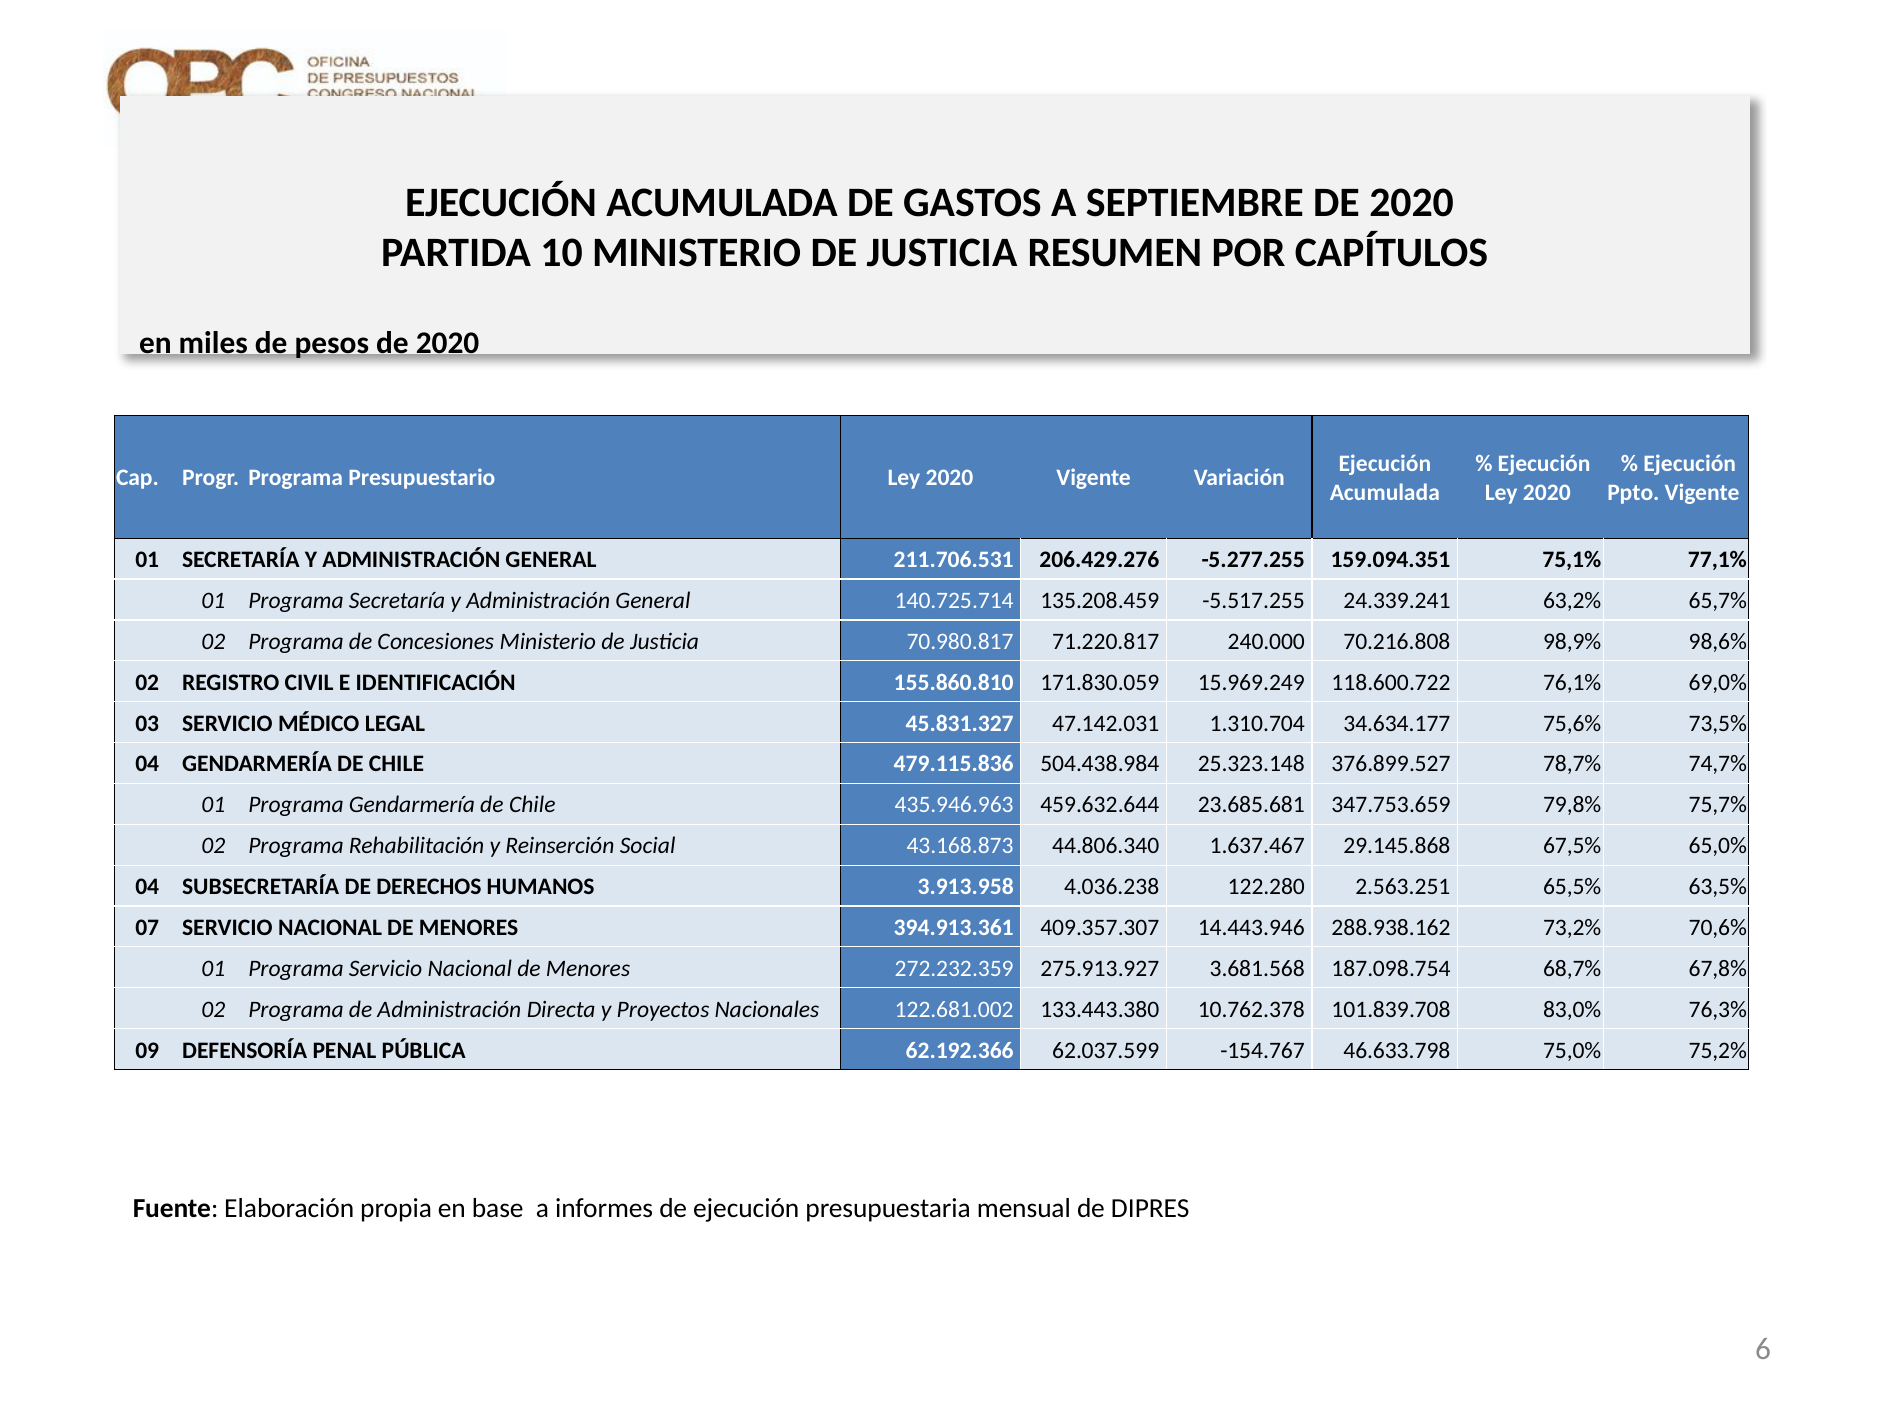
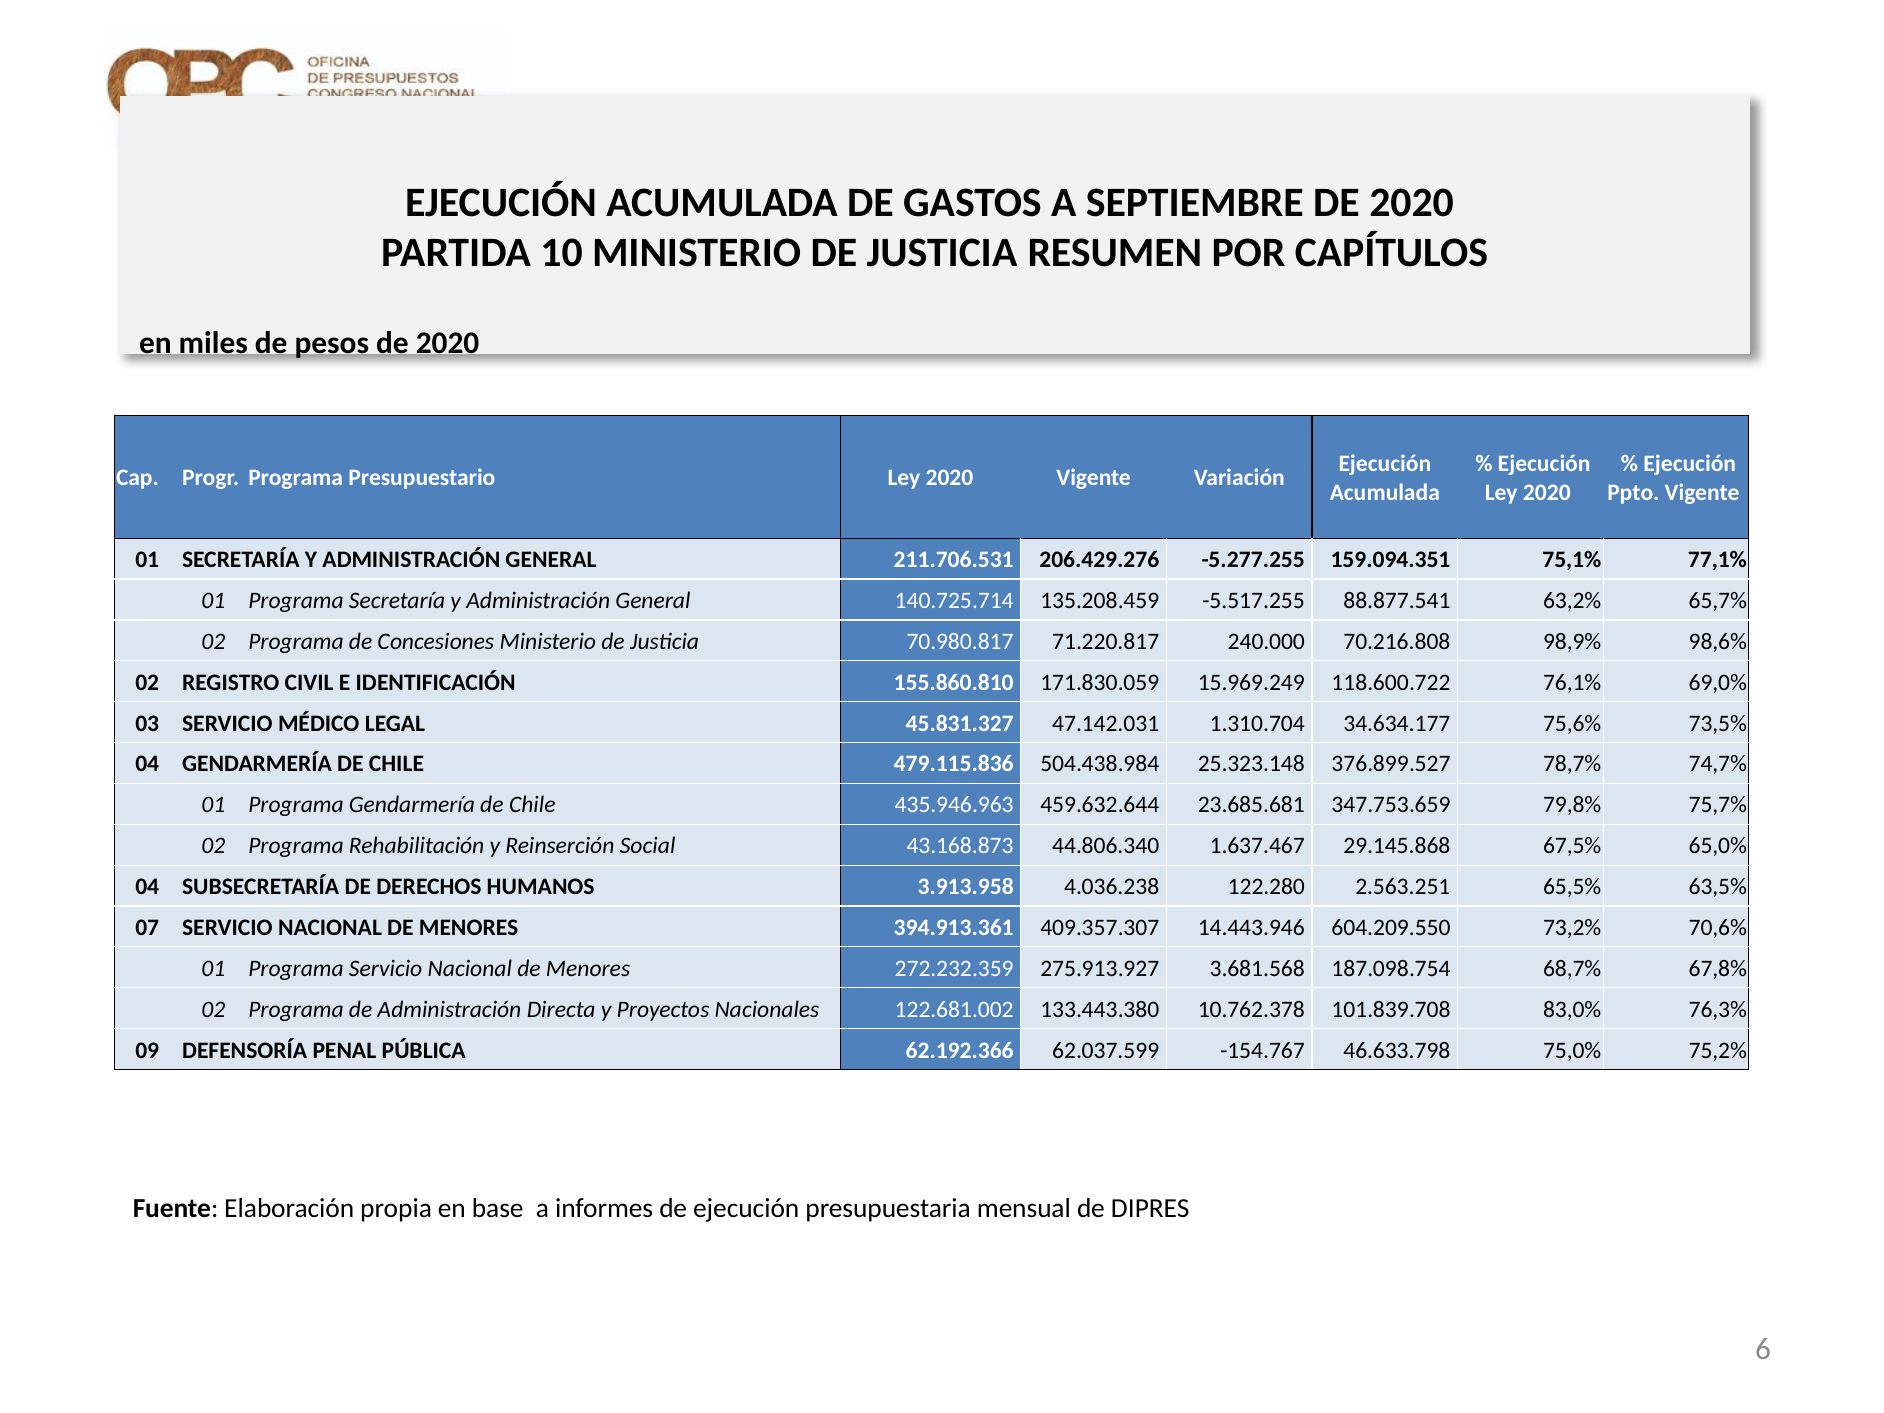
24.339.241: 24.339.241 -> 88.877.541
288.938.162: 288.938.162 -> 604.209.550
